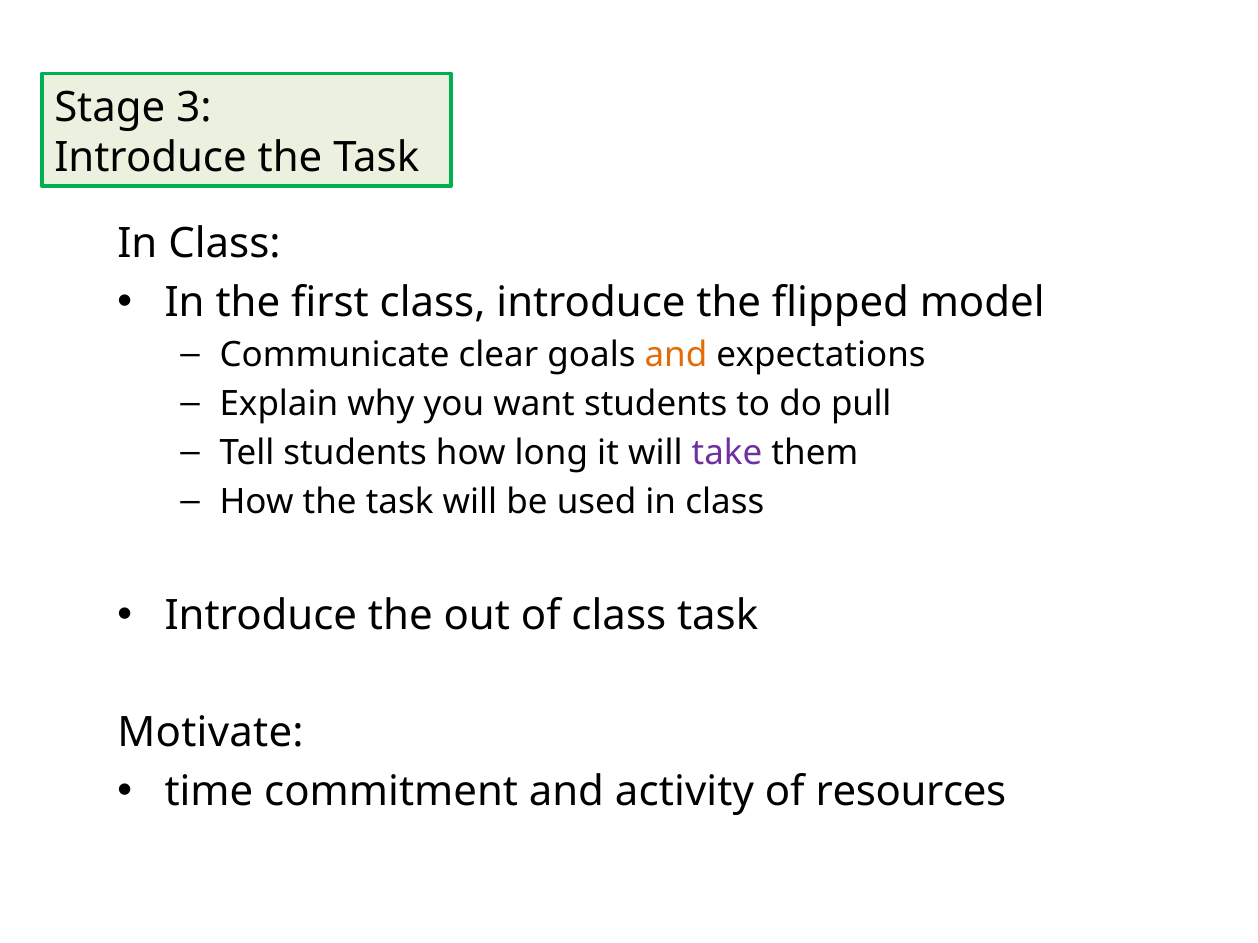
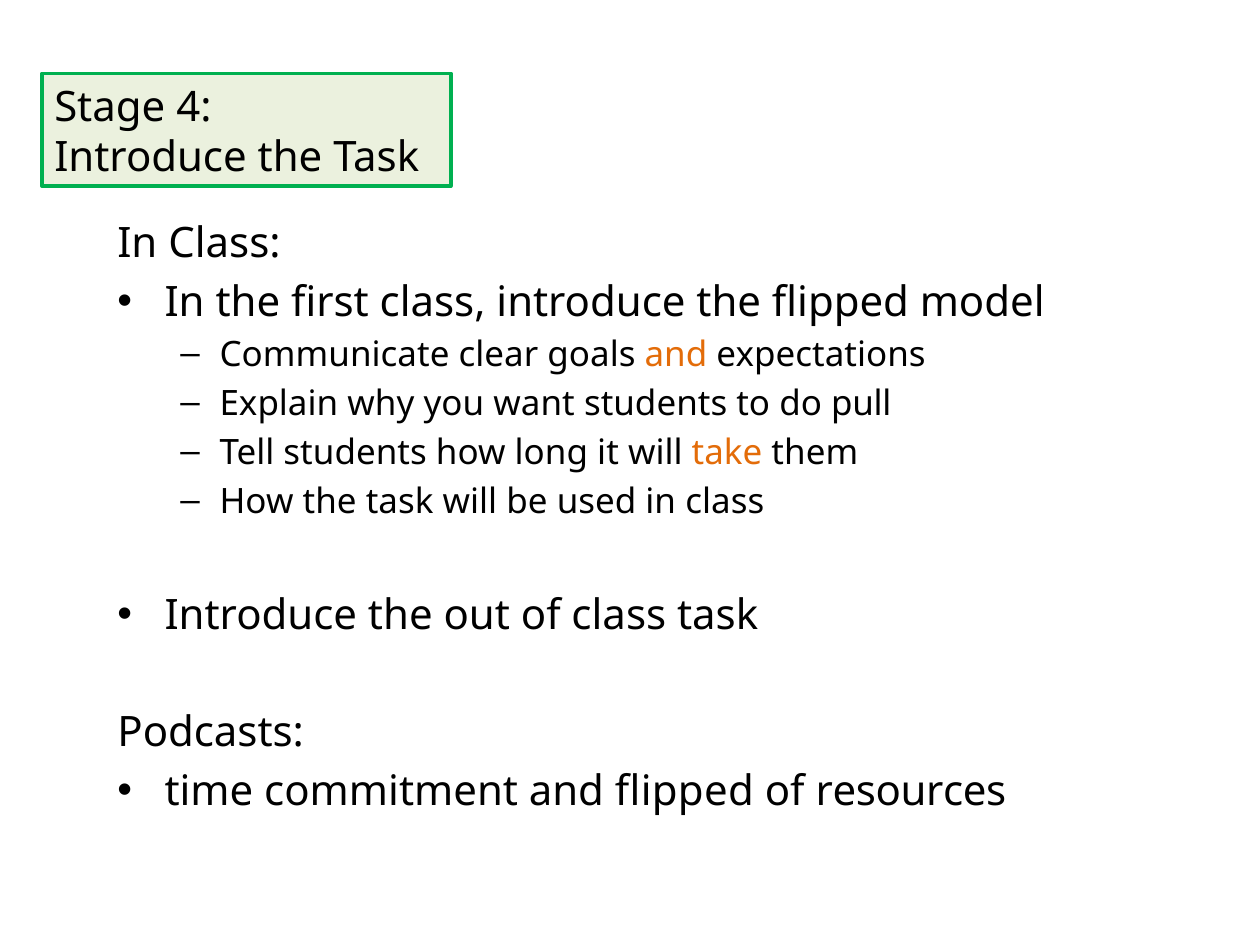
3: 3 -> 4
take colour: purple -> orange
Motivate: Motivate -> Podcasts
and activity: activity -> flipped
